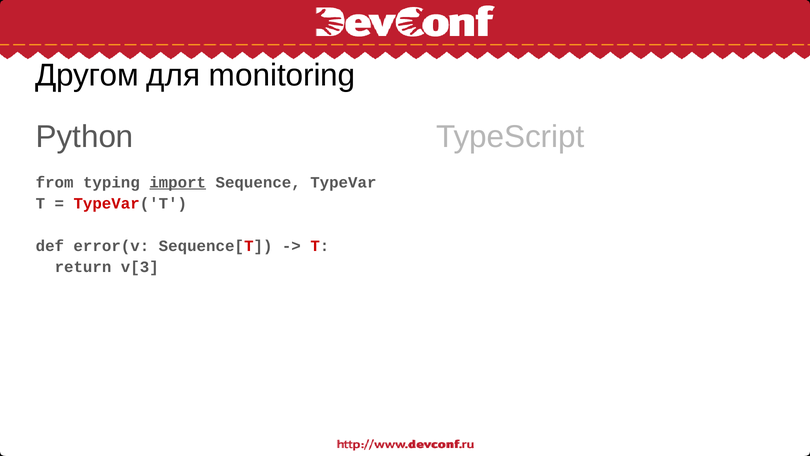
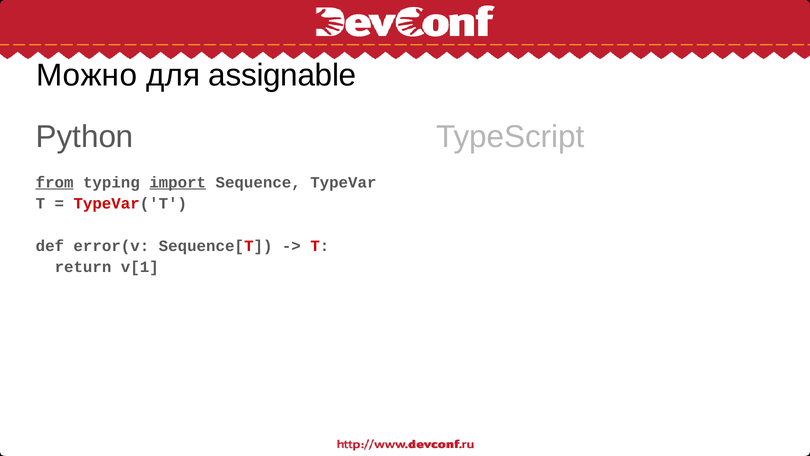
Другом: Другом -> Можно
monitoring: monitoring -> assignable
from underline: none -> present
v[3: v[3 -> v[1
